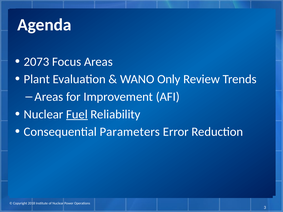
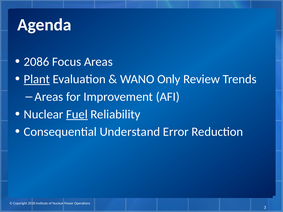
2073: 2073 -> 2086
Plant underline: none -> present
Parameters: Parameters -> Understand
